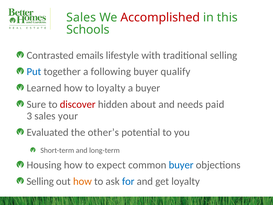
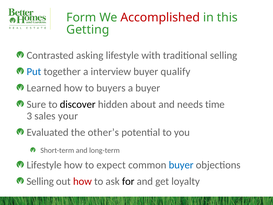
Sales at (81, 17): Sales -> Form
Schools: Schools -> Getting
emails: emails -> asking
following: following -> interview
to loyalty: loyalty -> buyers
discover colour: red -> black
paid: paid -> time
Housing at (44, 165): Housing -> Lifestyle
how at (82, 181) colour: orange -> red
for colour: blue -> black
